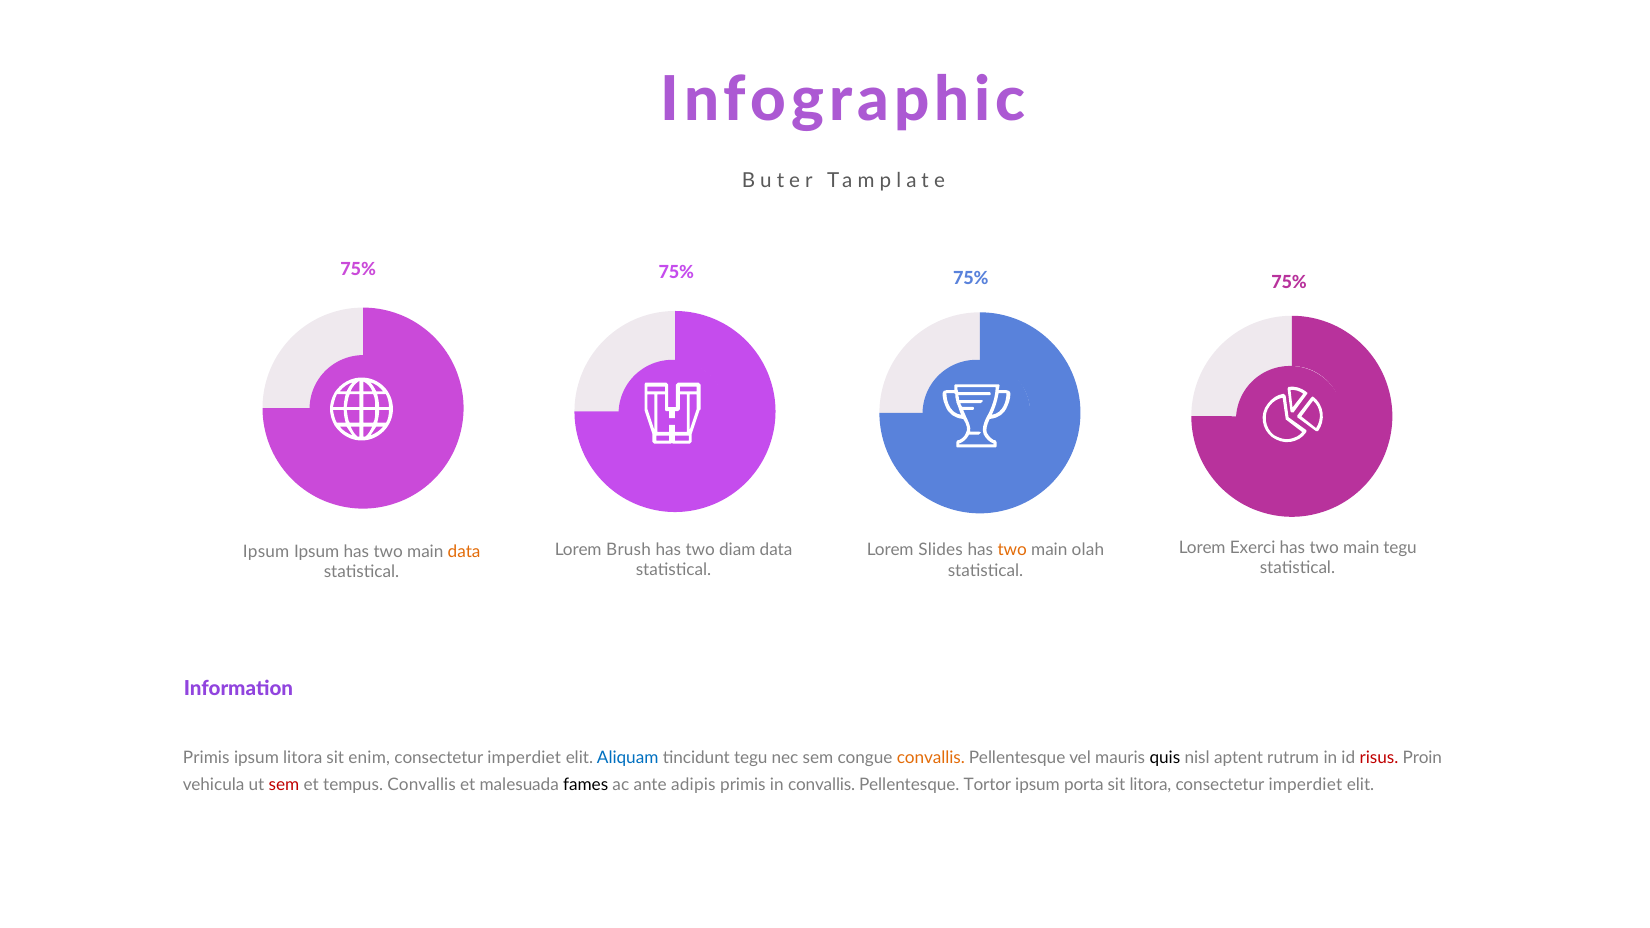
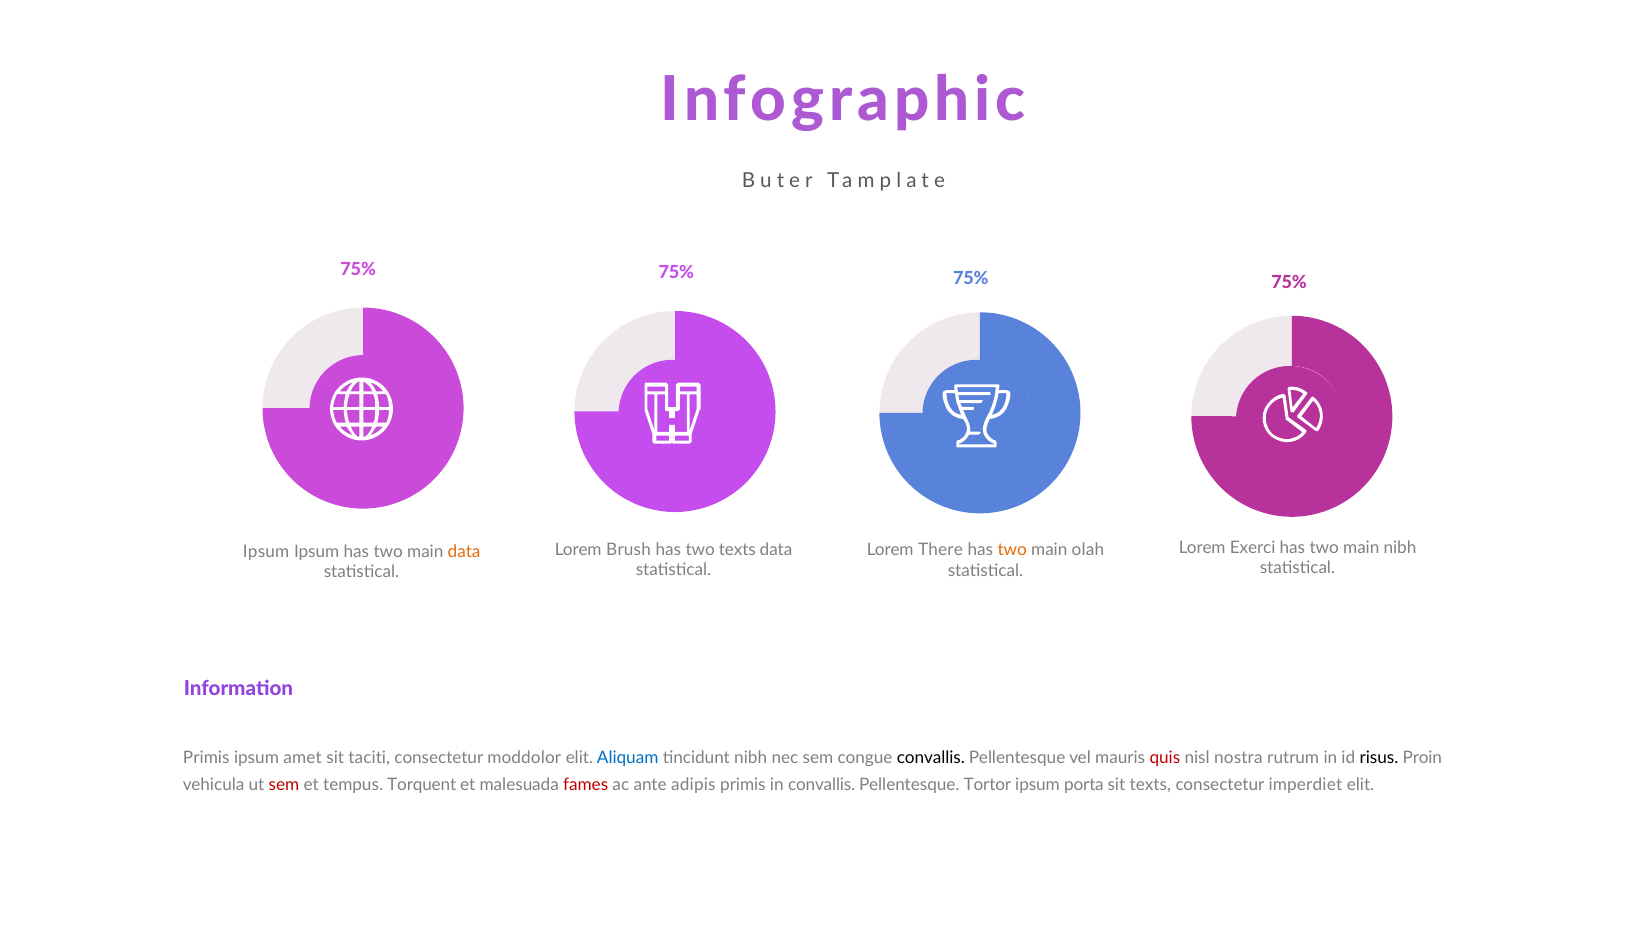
main tegu: tegu -> nibh
two diam: diam -> texts
Slides: Slides -> There
ipsum litora: litora -> amet
enim: enim -> taciti
imperdiet at (524, 758): imperdiet -> moddolor
tincidunt tegu: tegu -> nibh
convallis at (931, 758) colour: orange -> black
quis colour: black -> red
aptent: aptent -> nostra
risus colour: red -> black
tempus Convallis: Convallis -> Torquent
fames colour: black -> red
sit litora: litora -> texts
